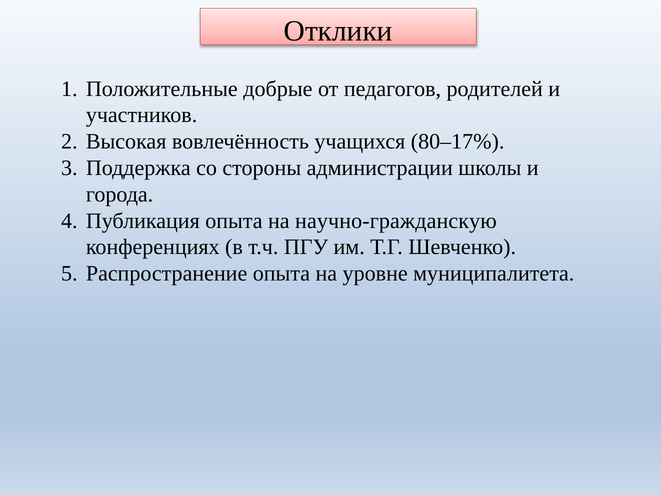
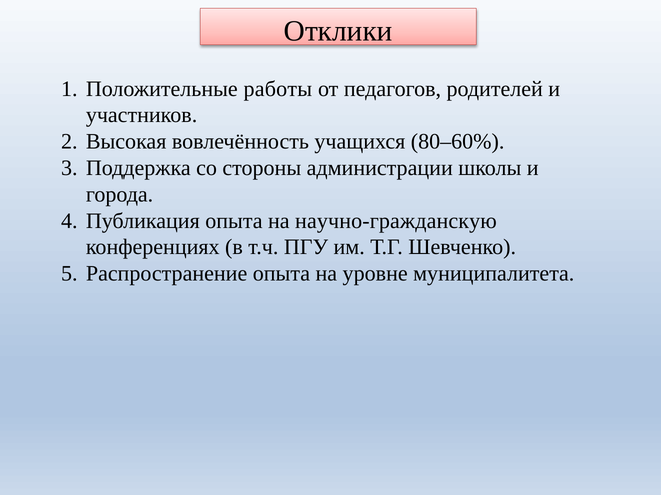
добрые: добрые -> работы
80–17%: 80–17% -> 80–60%
